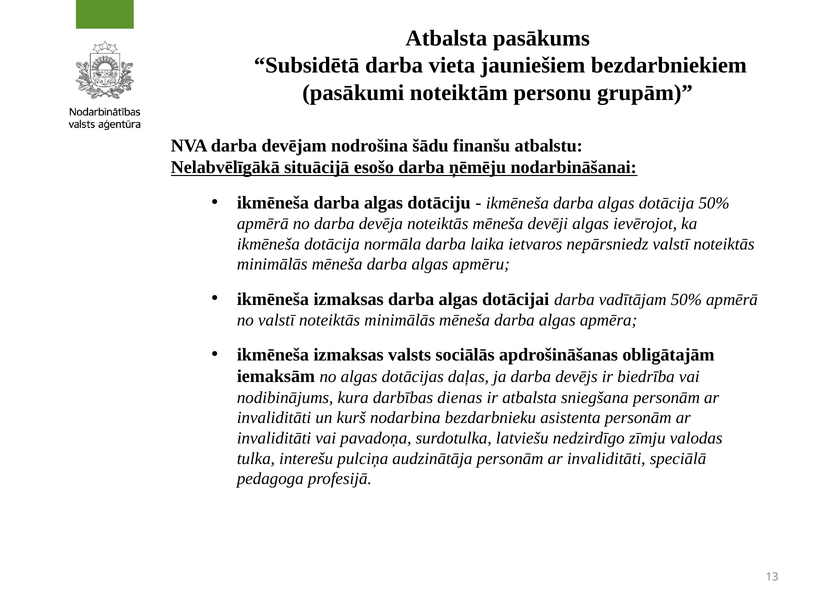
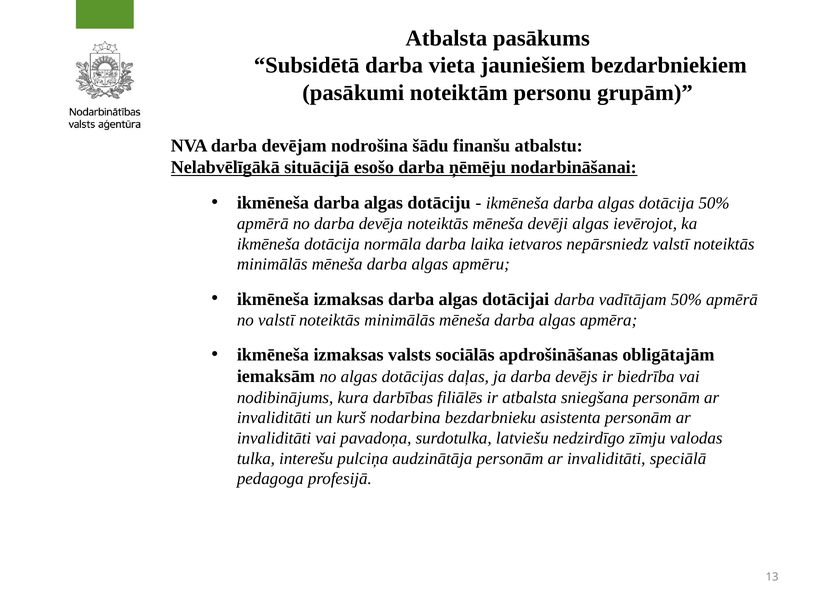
dienas: dienas -> filiālēs
